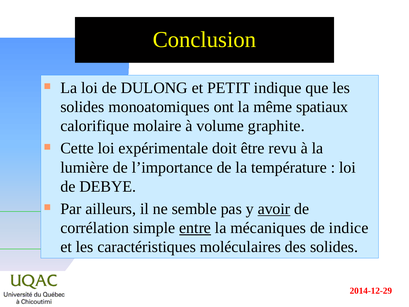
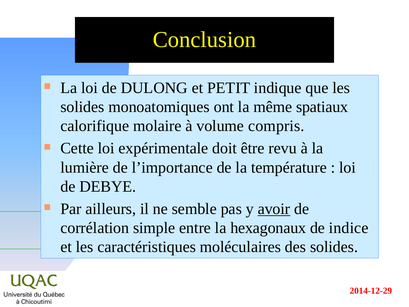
graphite: graphite -> compris
entre underline: present -> none
mécaniques: mécaniques -> hexagonaux
